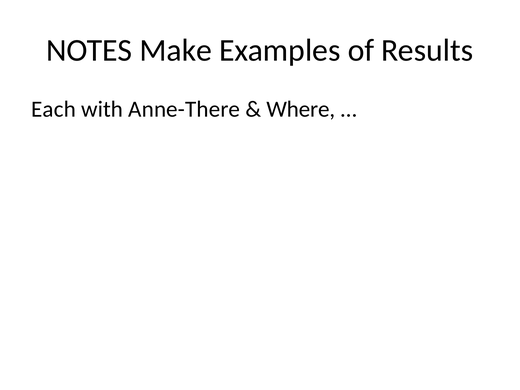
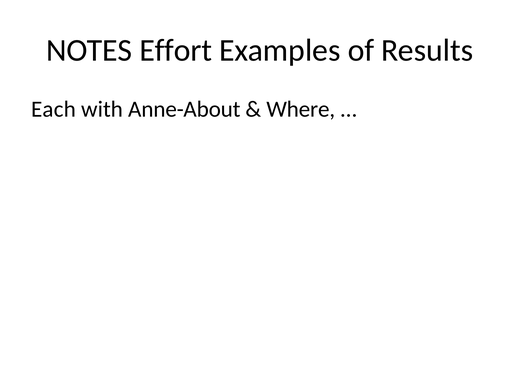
Make: Make -> Effort
Anne-There: Anne-There -> Anne-About
